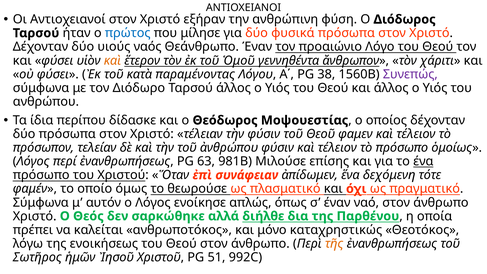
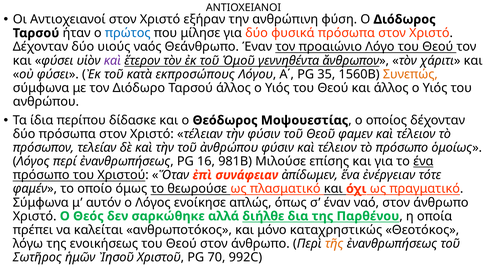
καὶ at (112, 60) colour: orange -> purple
παραμένοντας: παραμένοντας -> εκπροσώπους
38: 38 -> 35
Συνεπώς colour: purple -> orange
63: 63 -> 16
δεχόμενη: δεχόμενη -> ἐνέργειαν
51: 51 -> 70
